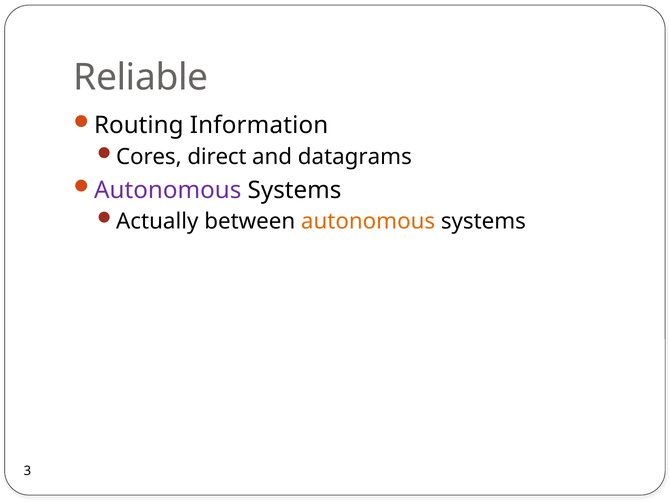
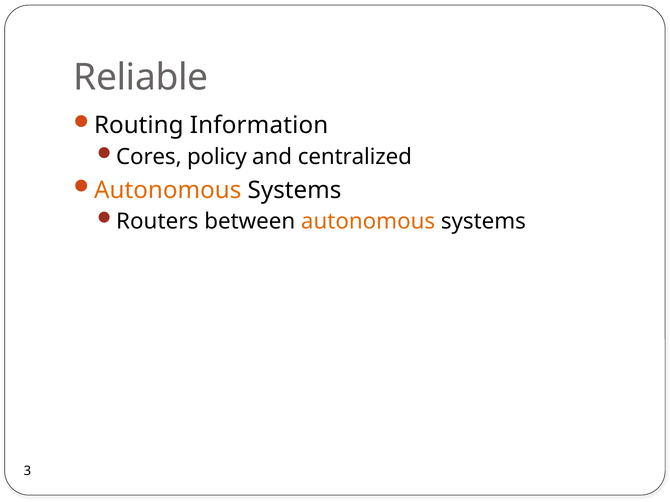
direct: direct -> policy
datagrams: datagrams -> centralized
Autonomous at (168, 190) colour: purple -> orange
Actually: Actually -> Routers
